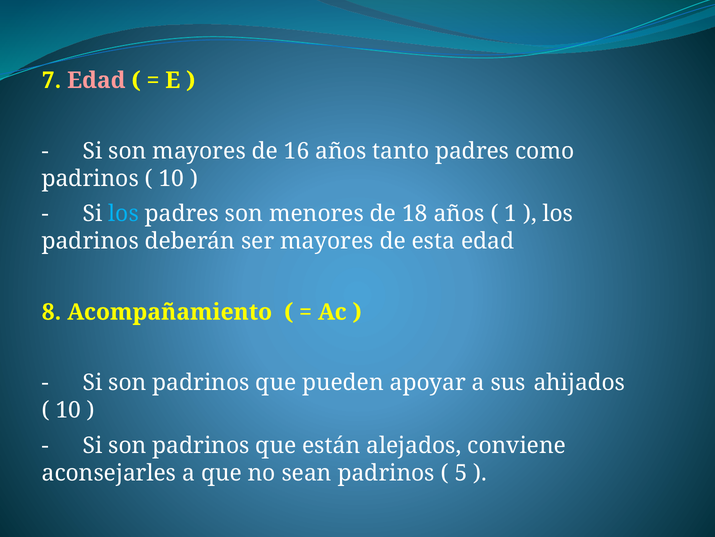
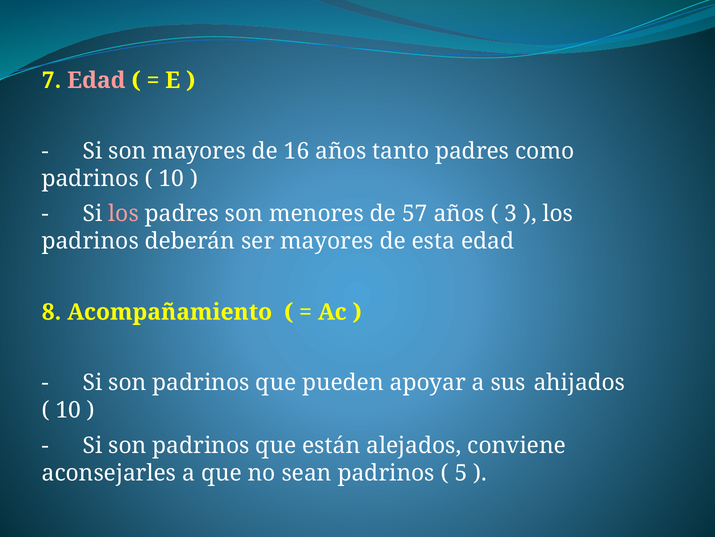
los at (124, 214) colour: light blue -> pink
18: 18 -> 57
1: 1 -> 3
